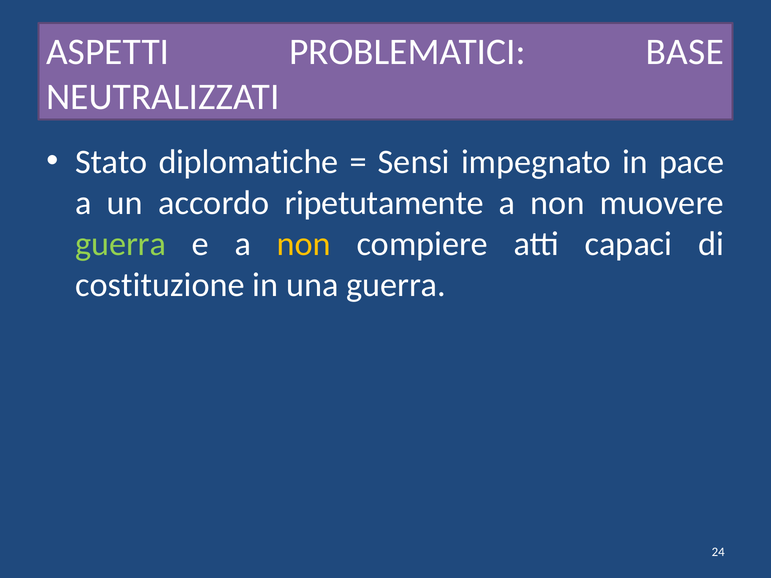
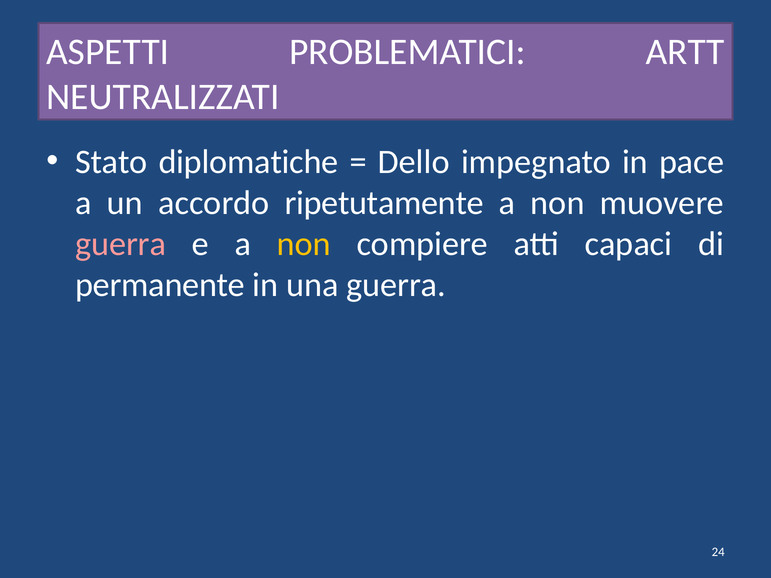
BASE: BASE -> ARTT
Sensi: Sensi -> Dello
guerra at (121, 244) colour: light green -> pink
costituzione: costituzione -> permanente
